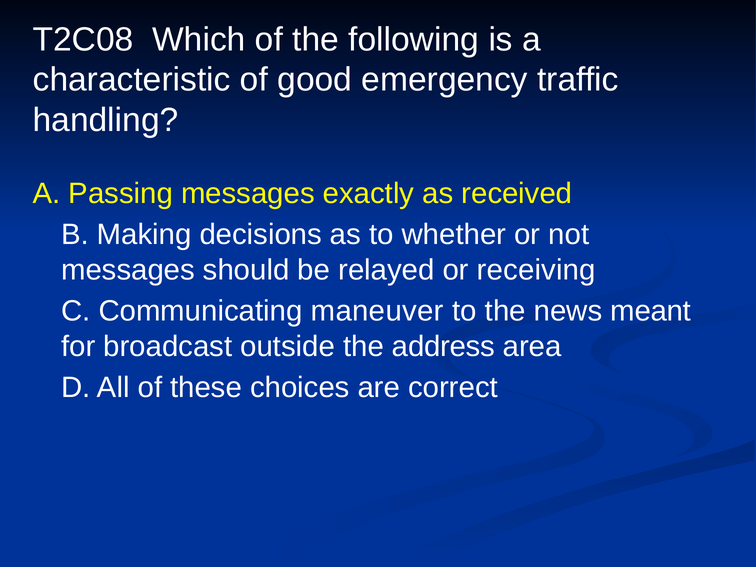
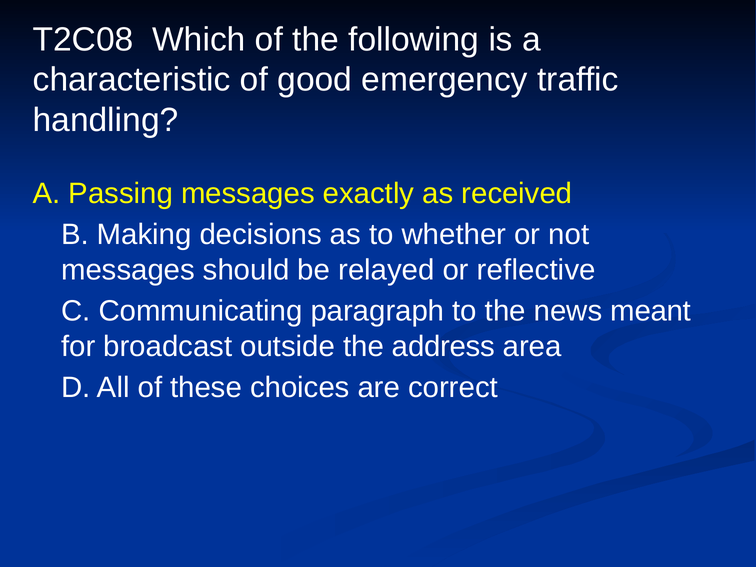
receiving: receiving -> reflective
maneuver: maneuver -> paragraph
